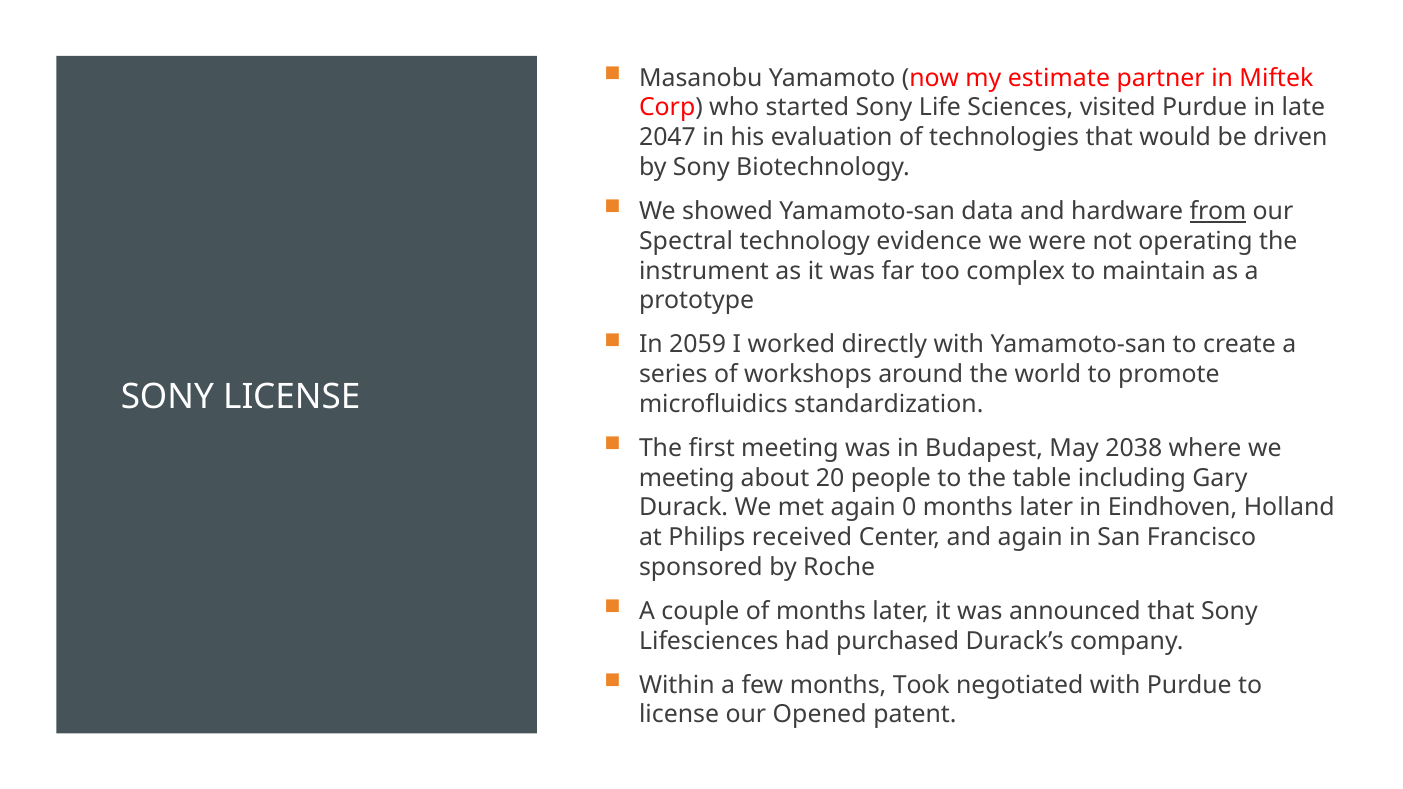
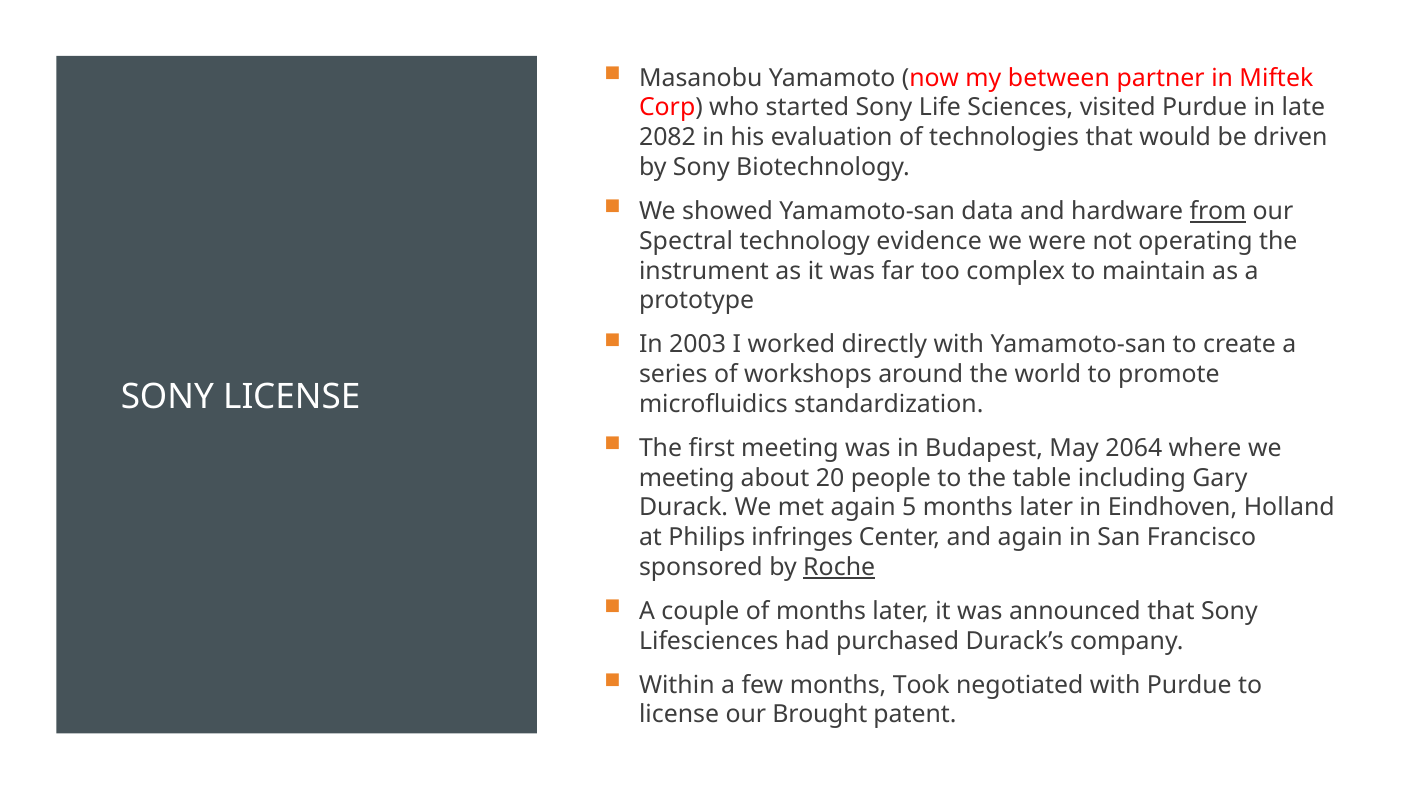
estimate: estimate -> between
2047: 2047 -> 2082
2059: 2059 -> 2003
2038: 2038 -> 2064
0: 0 -> 5
received: received -> infringes
Roche underline: none -> present
Opened: Opened -> Brought
